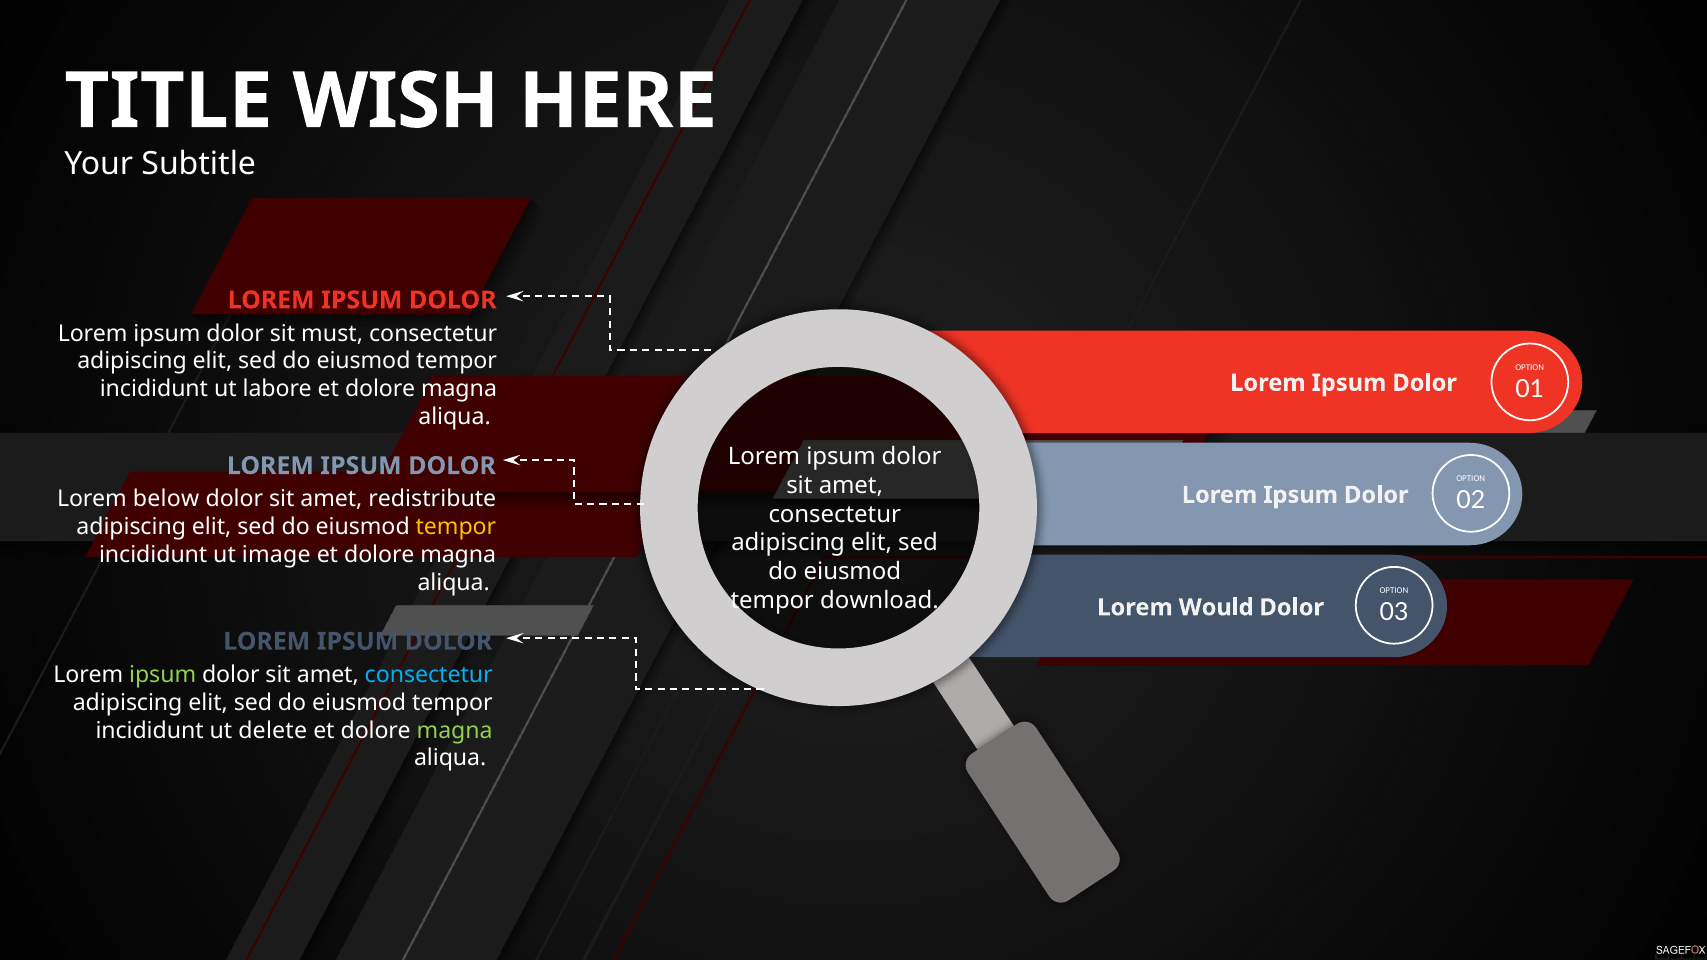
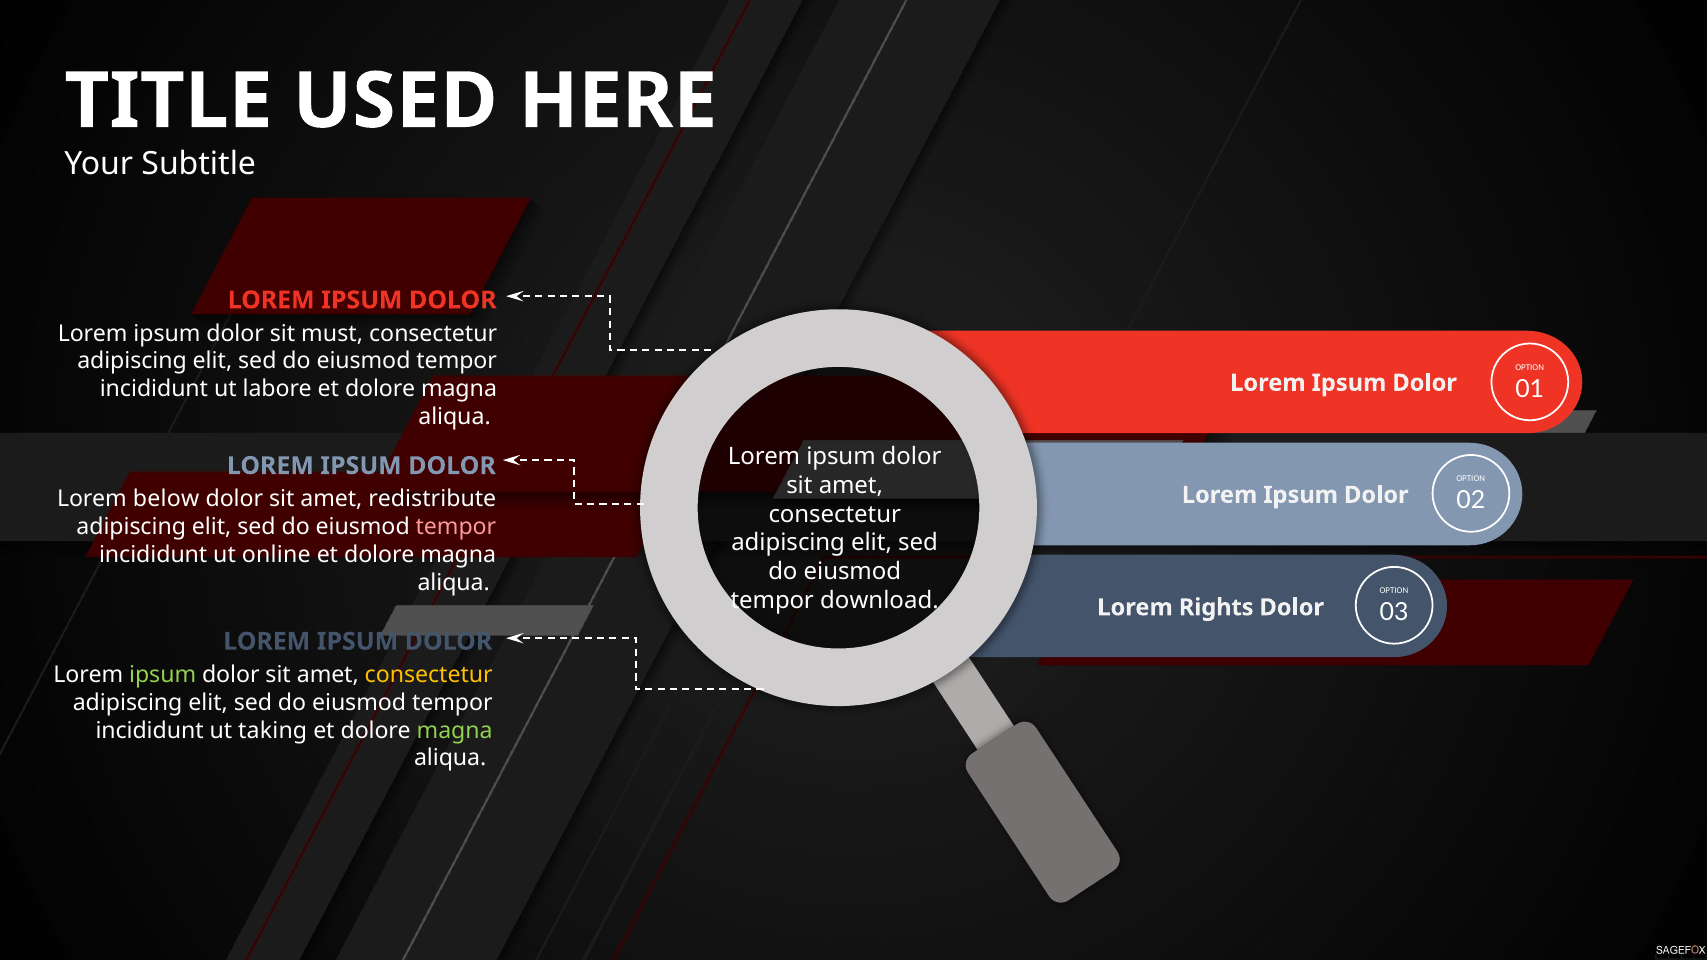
WISH: WISH -> USED
tempor at (456, 527) colour: yellow -> pink
image: image -> online
Would: Would -> Rights
consectetur at (429, 675) colour: light blue -> yellow
delete: delete -> taking
